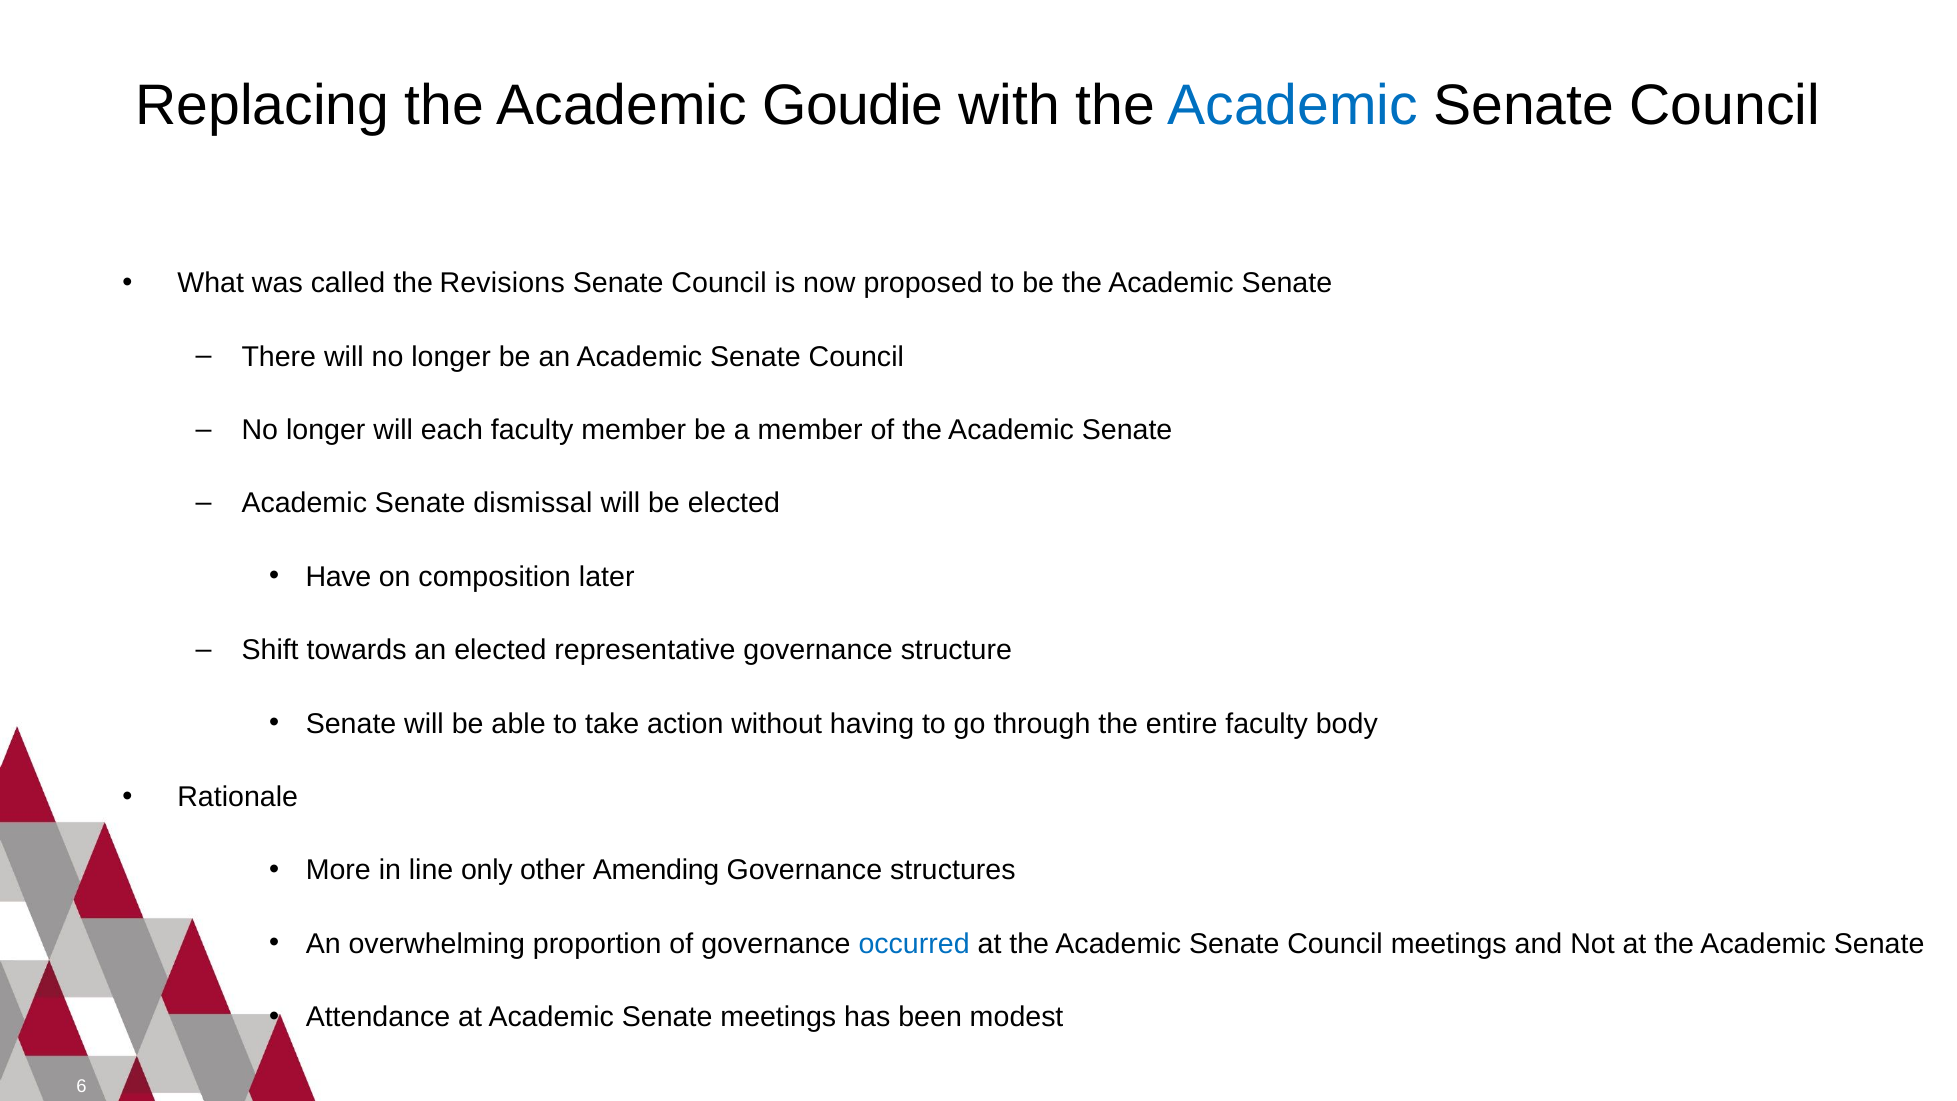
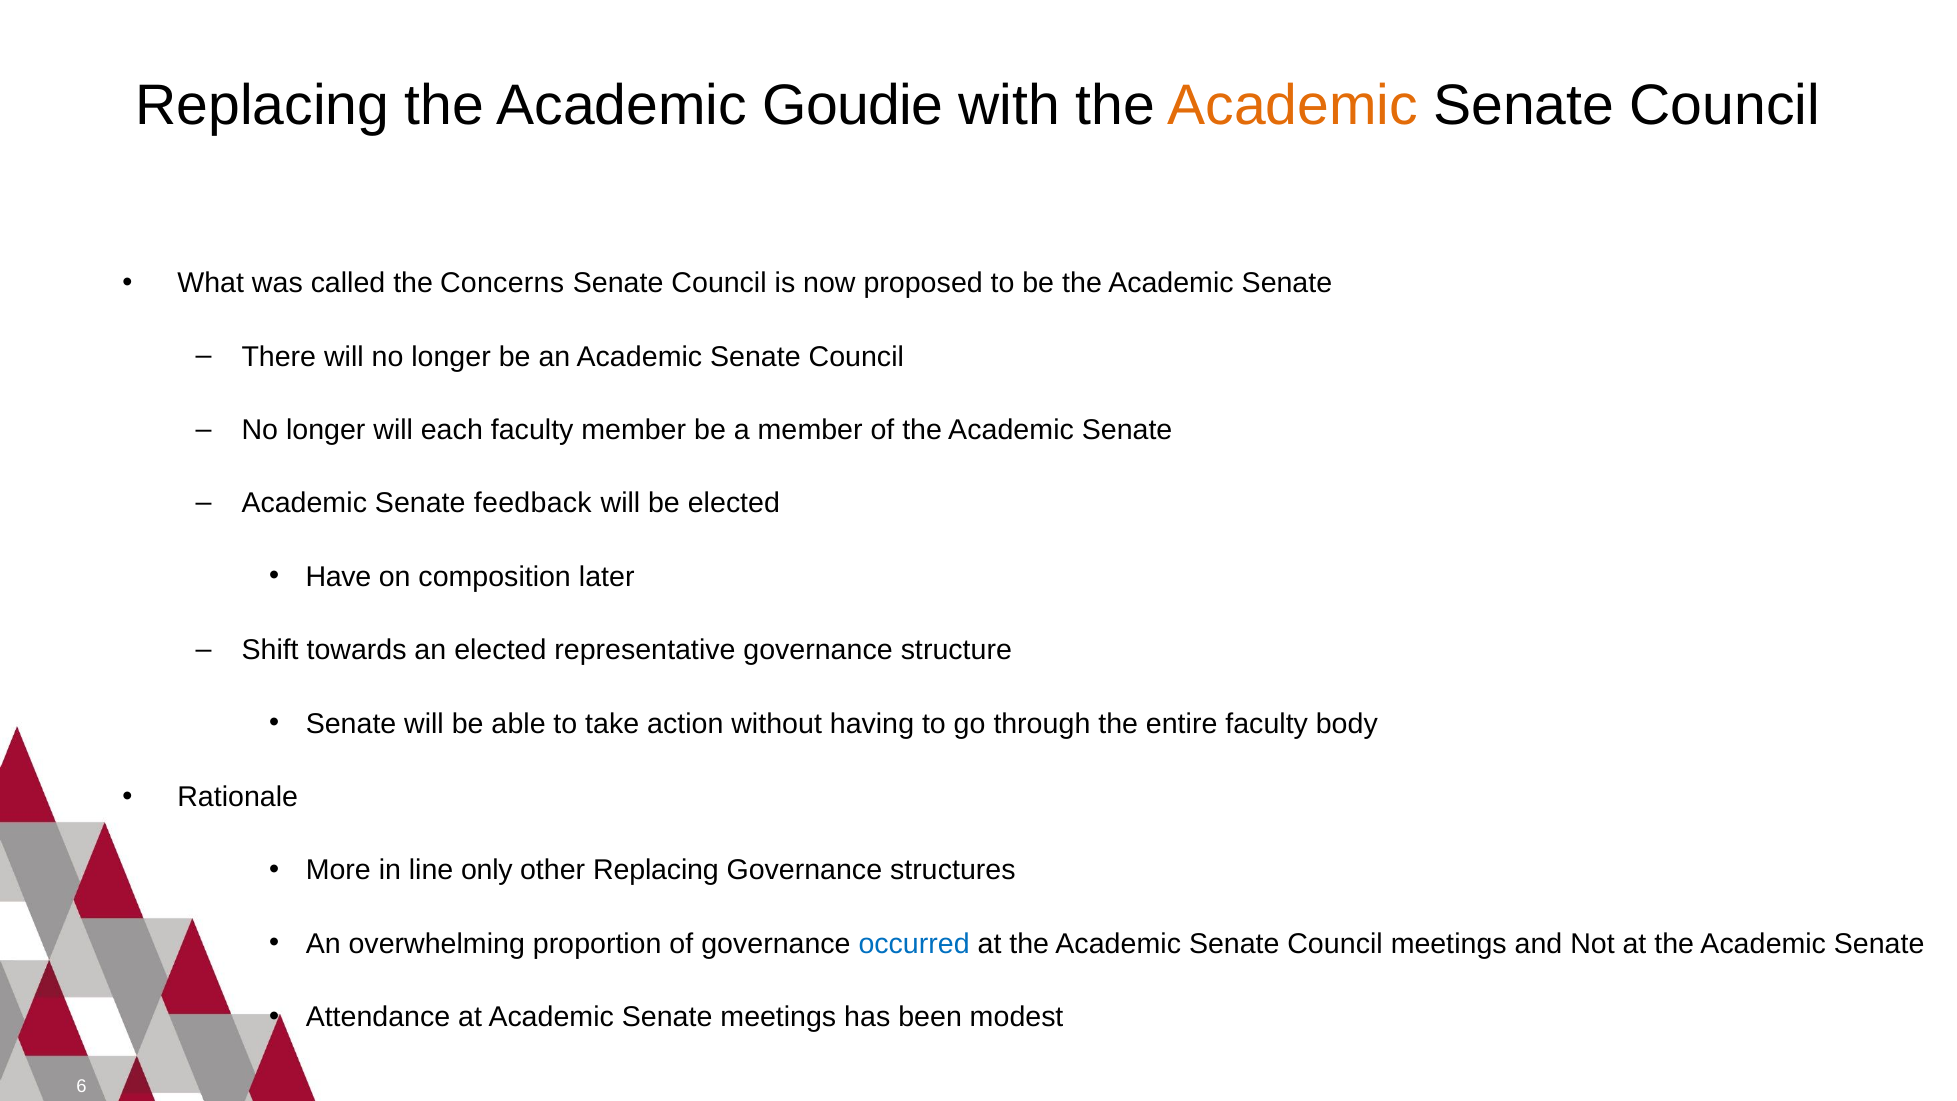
Academic at (1293, 106) colour: blue -> orange
Revisions: Revisions -> Concerns
dismissal: dismissal -> feedback
other Amending: Amending -> Replacing
